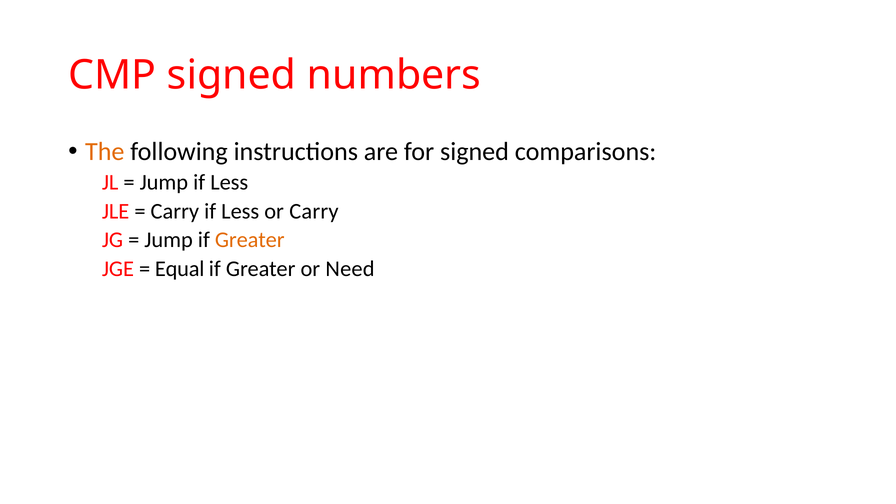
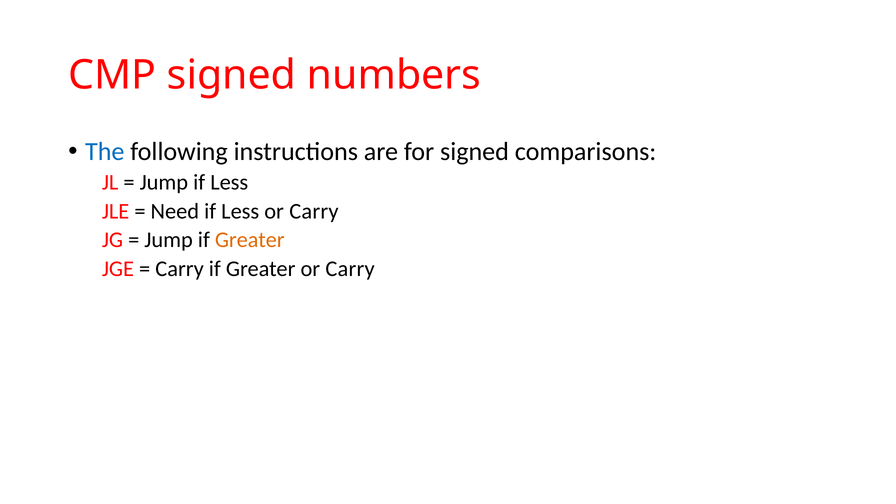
The colour: orange -> blue
Carry at (175, 211): Carry -> Need
Equal at (180, 269): Equal -> Carry
Greater or Need: Need -> Carry
